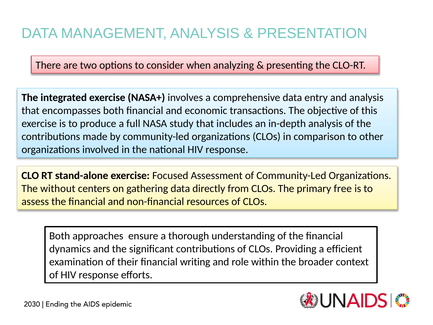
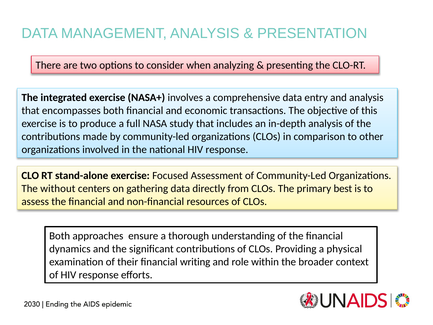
free: free -> best
efficient: efficient -> physical
